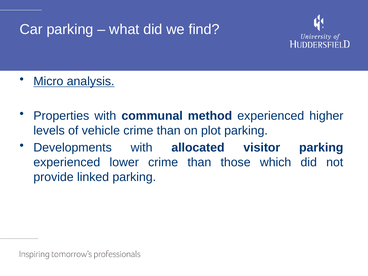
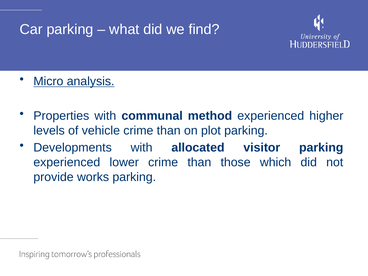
linked: linked -> works
